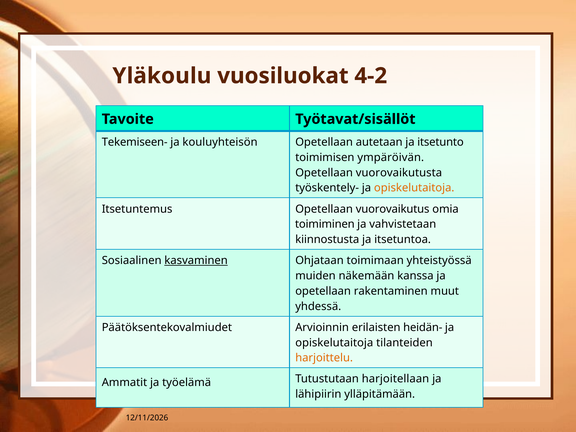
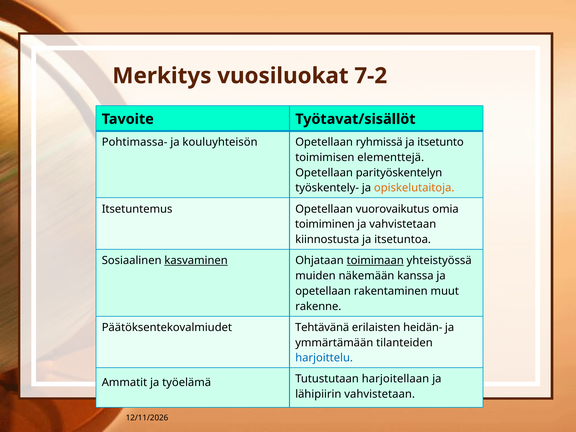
Yläkoulu: Yläkoulu -> Merkitys
4-2: 4-2 -> 7-2
Tekemiseen-: Tekemiseen- -> Pohtimassa-
autetaan: autetaan -> ryhmissä
ympäröivän: ympäröivän -> elementtejä
vuorovaikutusta: vuorovaikutusta -> parityöskentelyn
toimimaan underline: none -> present
yhdessä: yhdessä -> rakenne
Arvioinnin: Arvioinnin -> Tehtävänä
opiskelutaitoja at (334, 343): opiskelutaitoja -> ymmärtämään
harjoittelu colour: orange -> blue
lähipiirin ylläpitämään: ylläpitämään -> vahvistetaan
